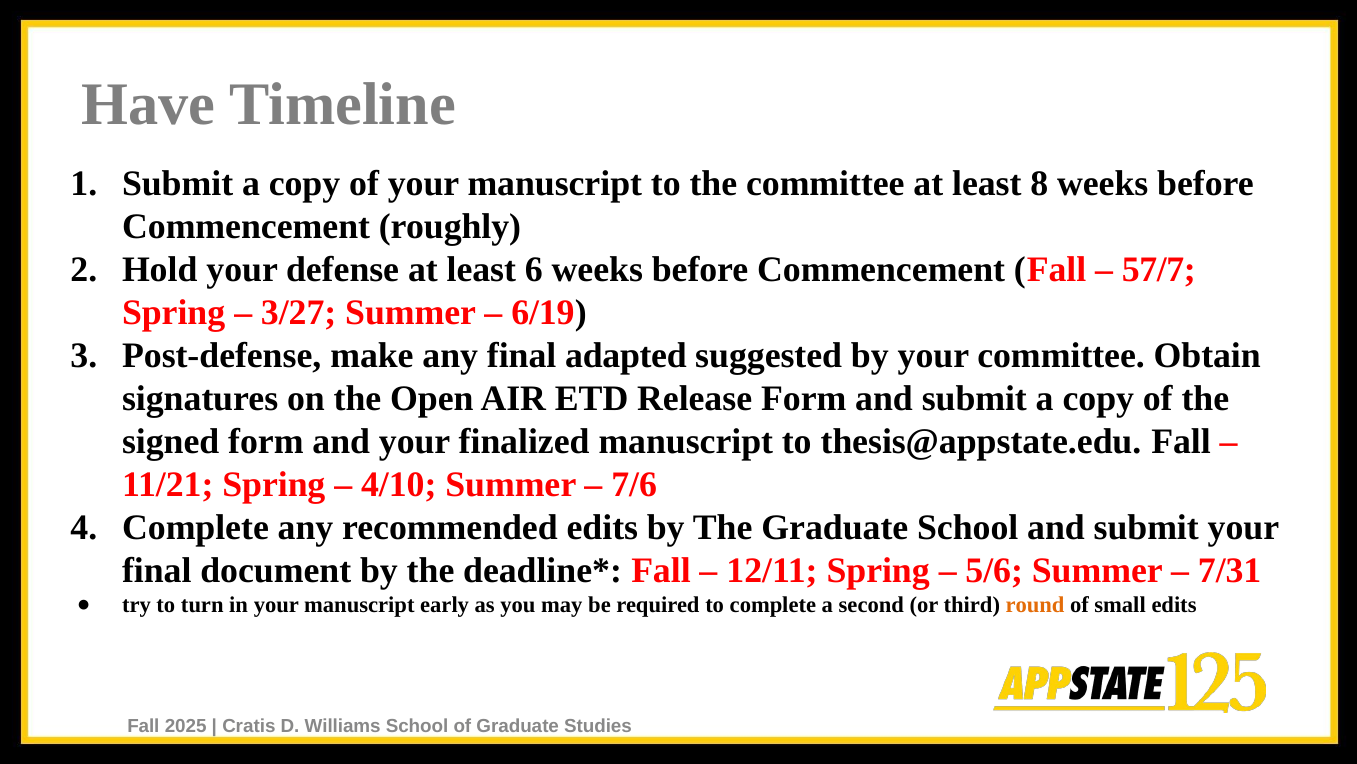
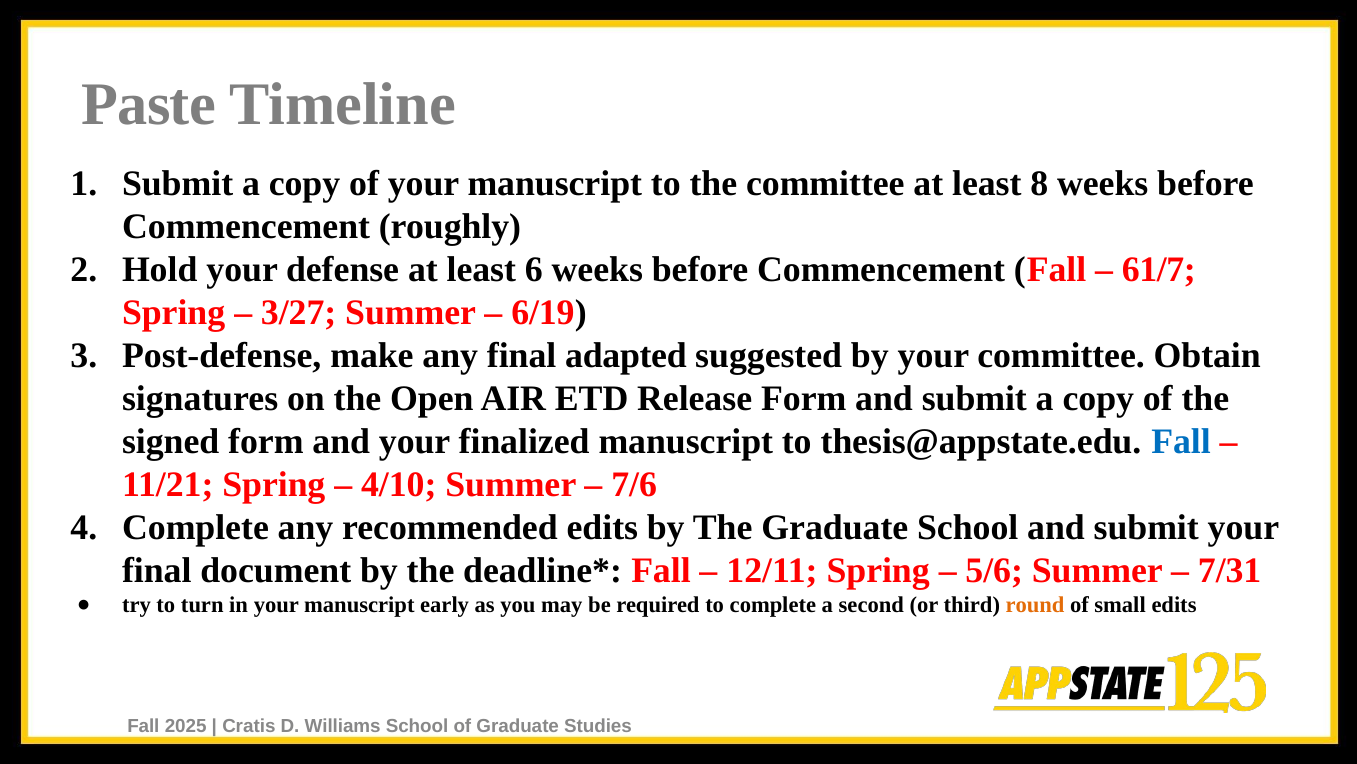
Have: Have -> Paste
57/7: 57/7 -> 61/7
Fall at (1181, 442) colour: black -> blue
